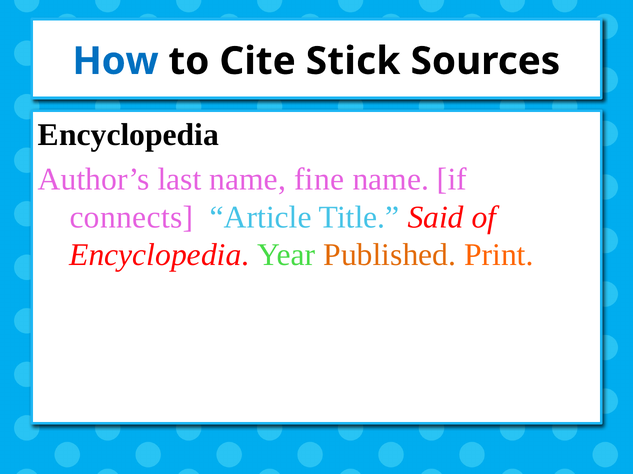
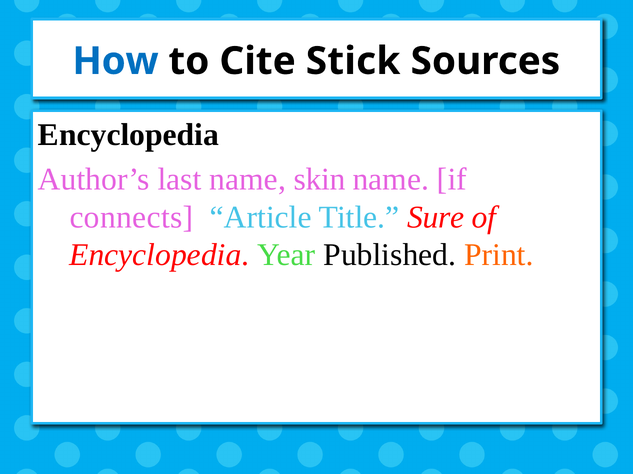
fine: fine -> skin
Said: Said -> Sure
Published colour: orange -> black
